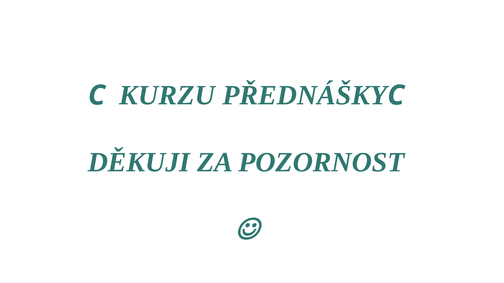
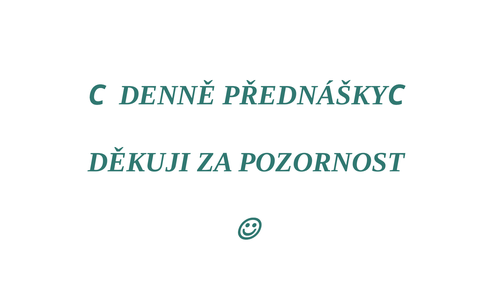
KURZU: KURZU -> DENNĚ
